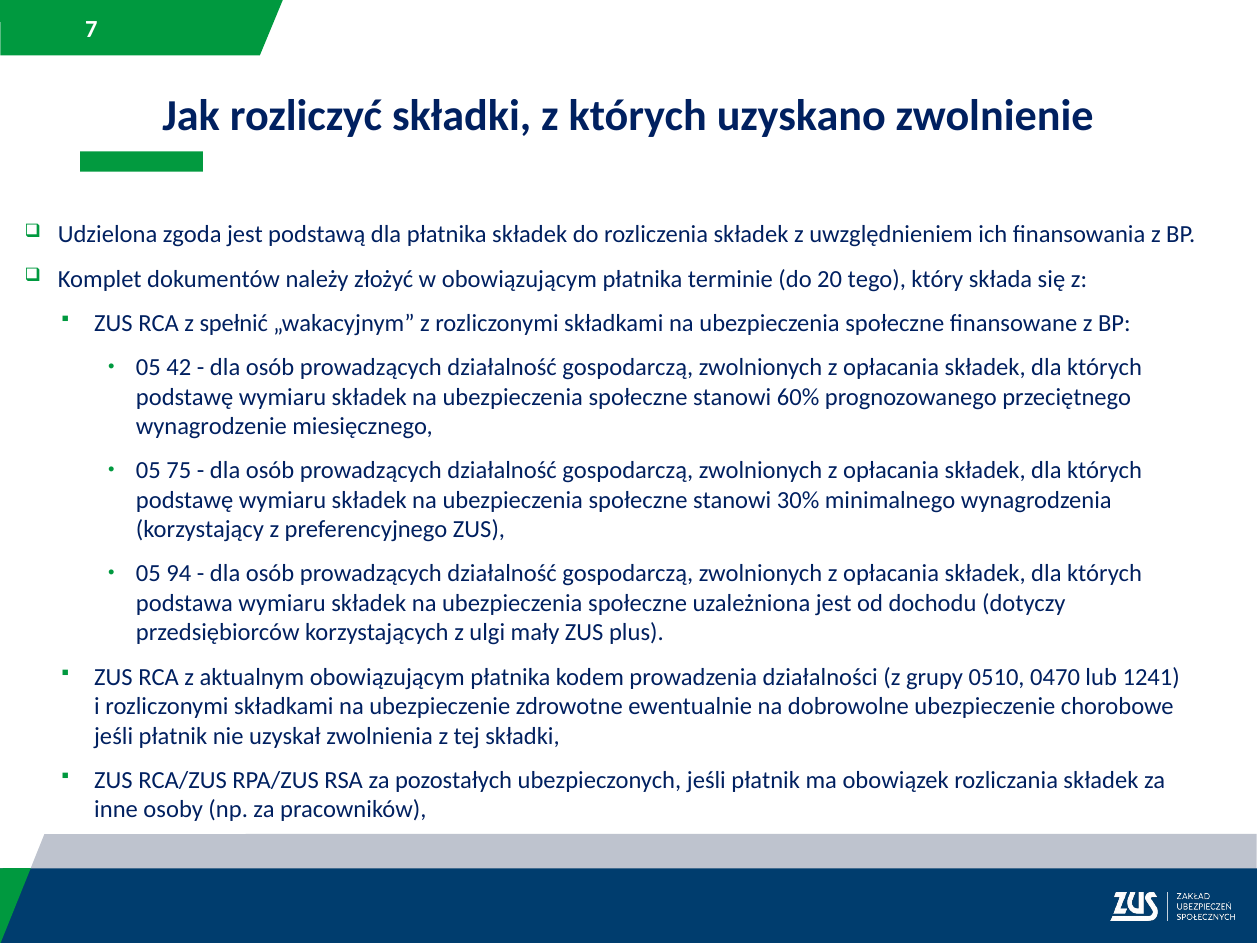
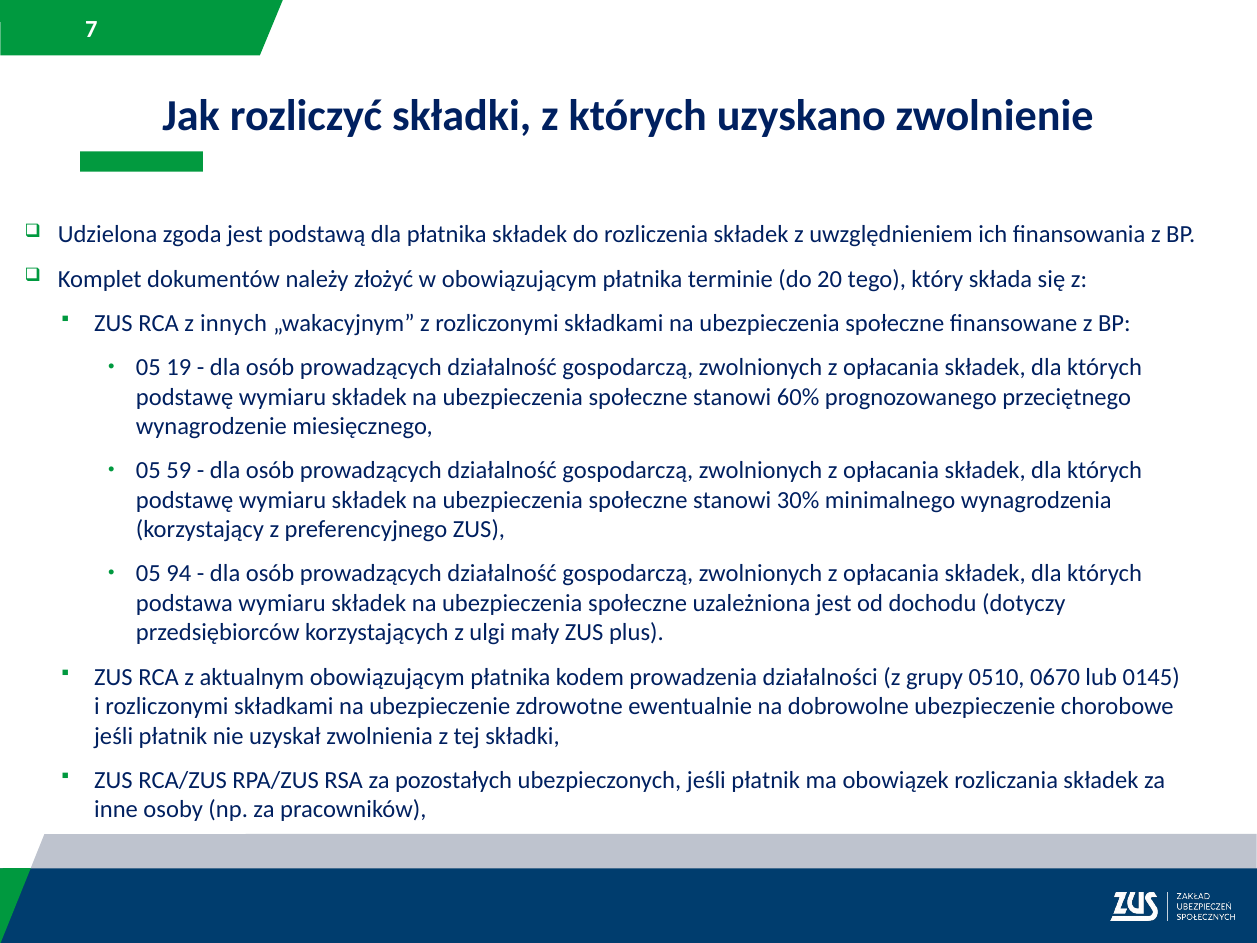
spełnić: spełnić -> innych
42: 42 -> 19
75: 75 -> 59
0470: 0470 -> 0670
1241: 1241 -> 0145
